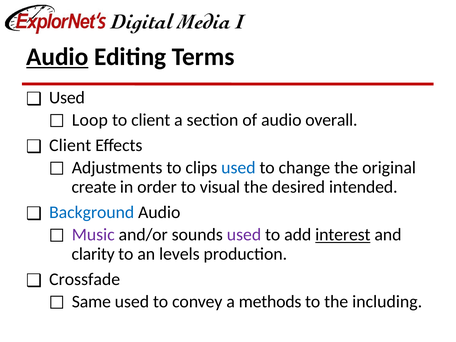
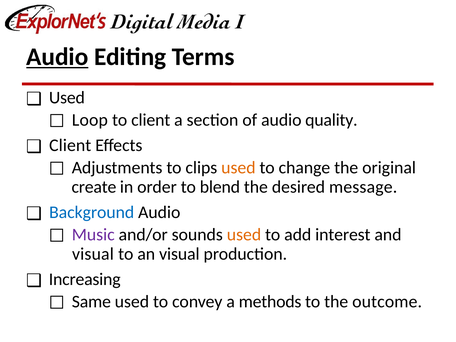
overall: overall -> quality
used at (238, 168) colour: blue -> orange
visual: visual -> blend
intended: intended -> message
used at (244, 235) colour: purple -> orange
interest underline: present -> none
clarity at (93, 254): clarity -> visual
an levels: levels -> visual
Crossfade: Crossfade -> Increasing
including: including -> outcome
